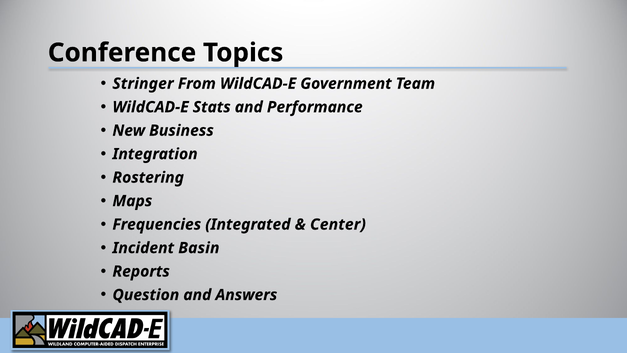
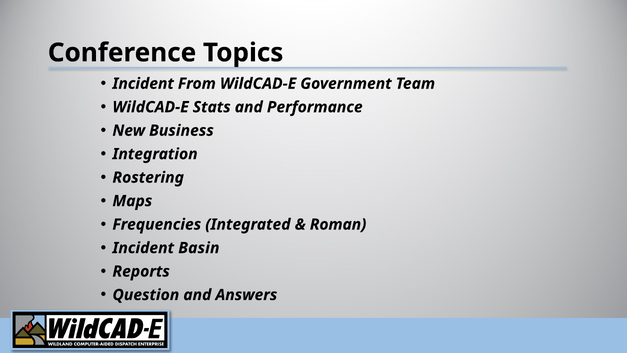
Stringer at (143, 84): Stringer -> Incident
Center: Center -> Roman
